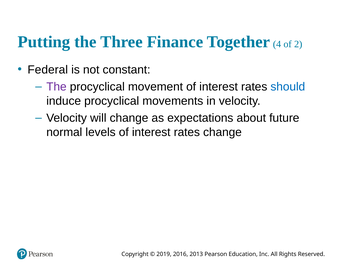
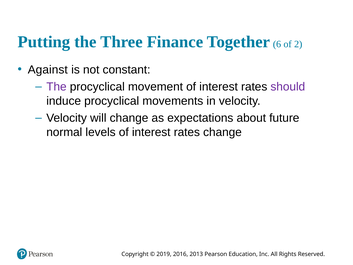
4: 4 -> 6
Federal: Federal -> Against
should colour: blue -> purple
